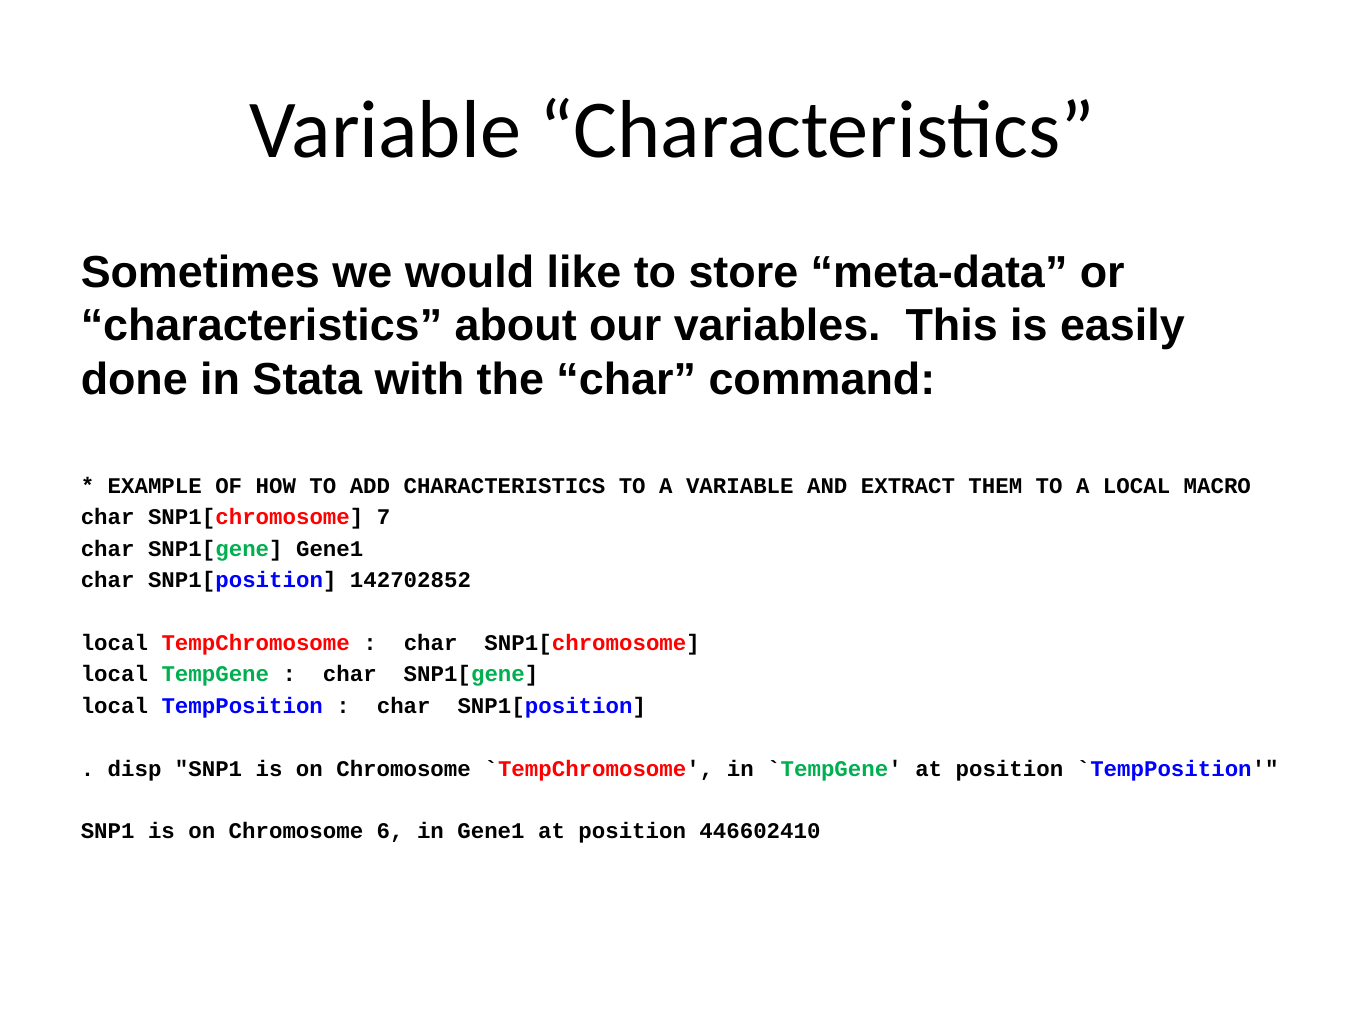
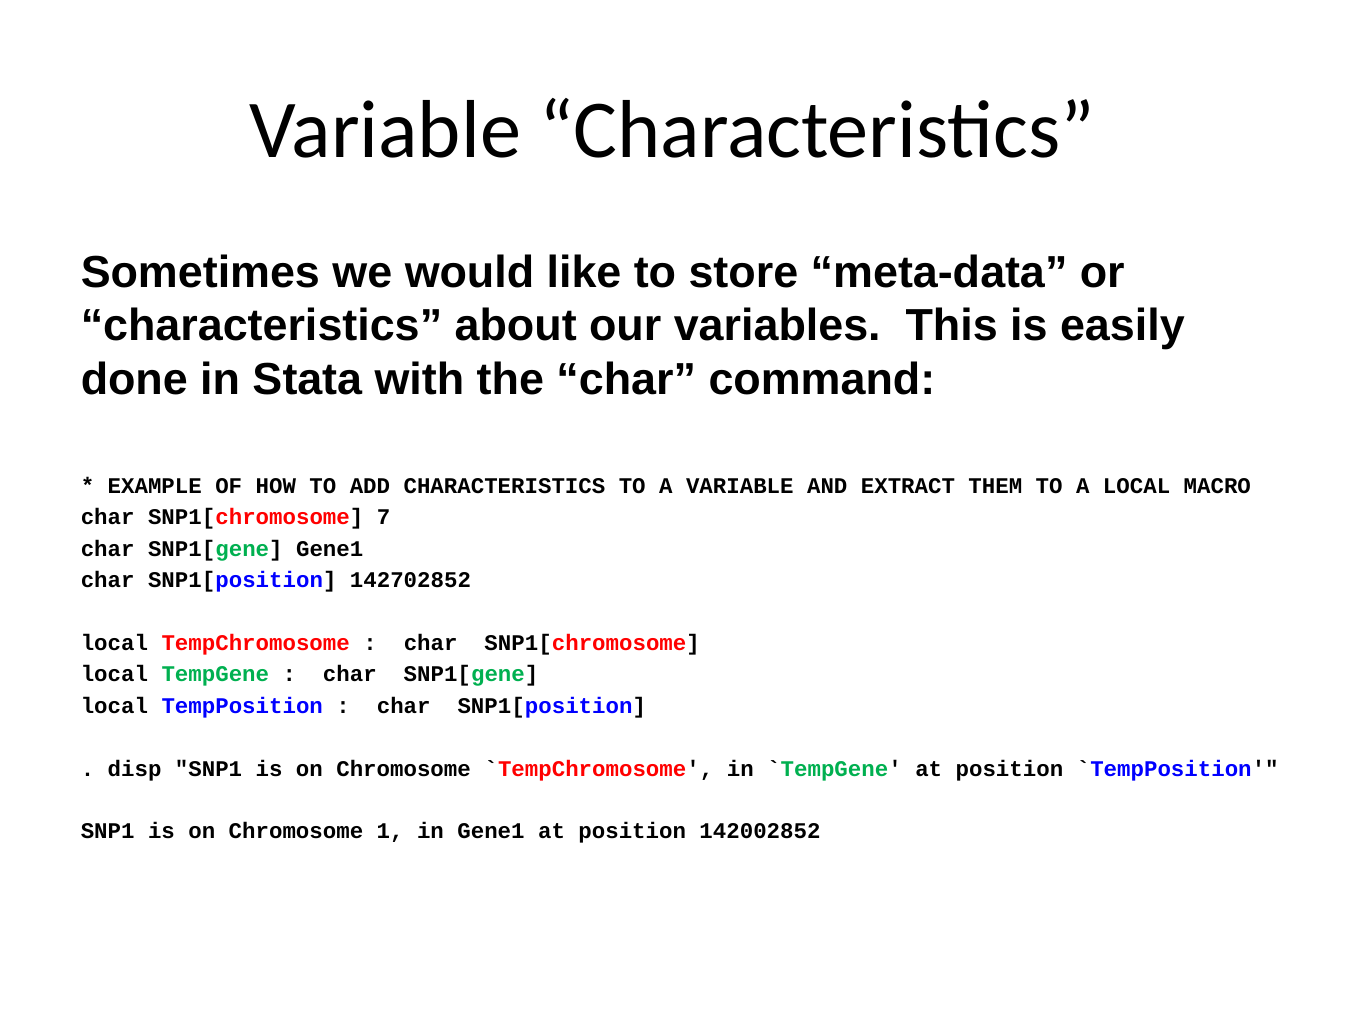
6: 6 -> 1
446602410: 446602410 -> 142002852
